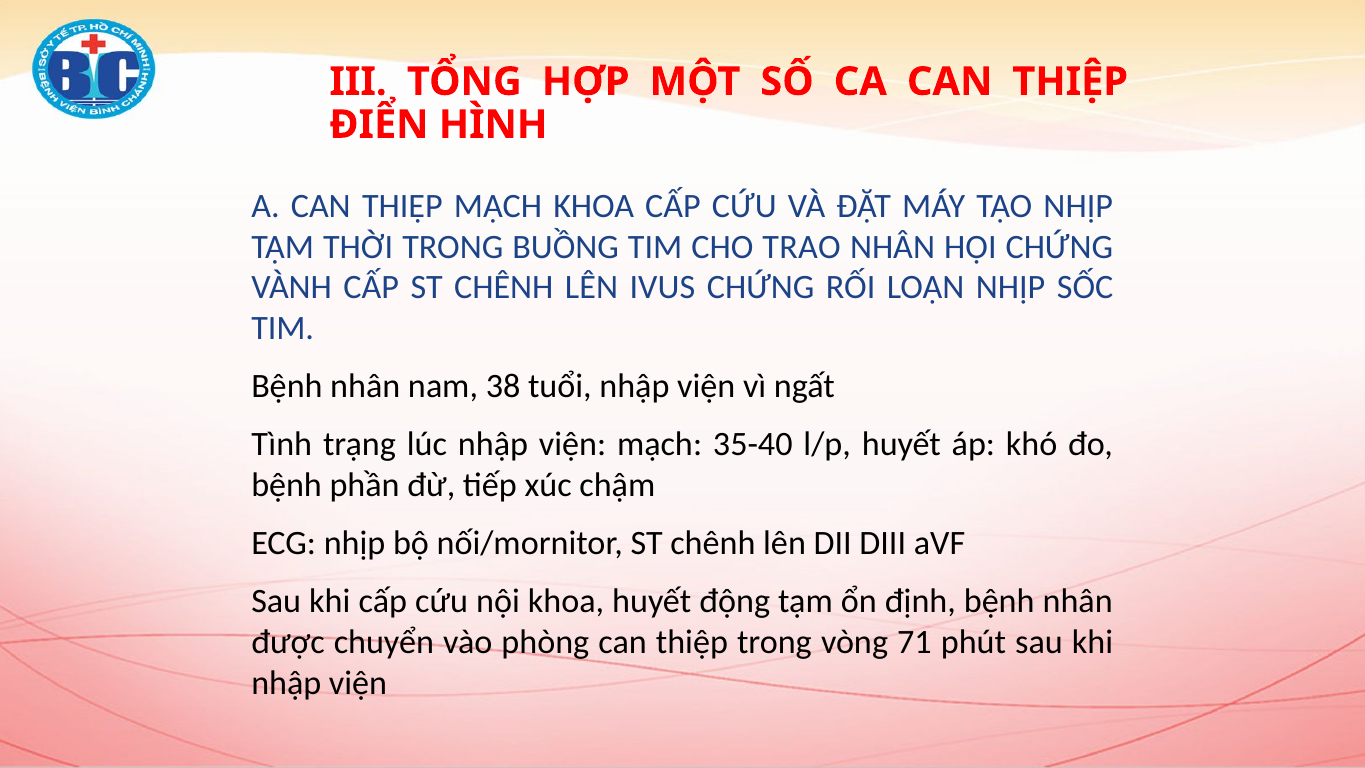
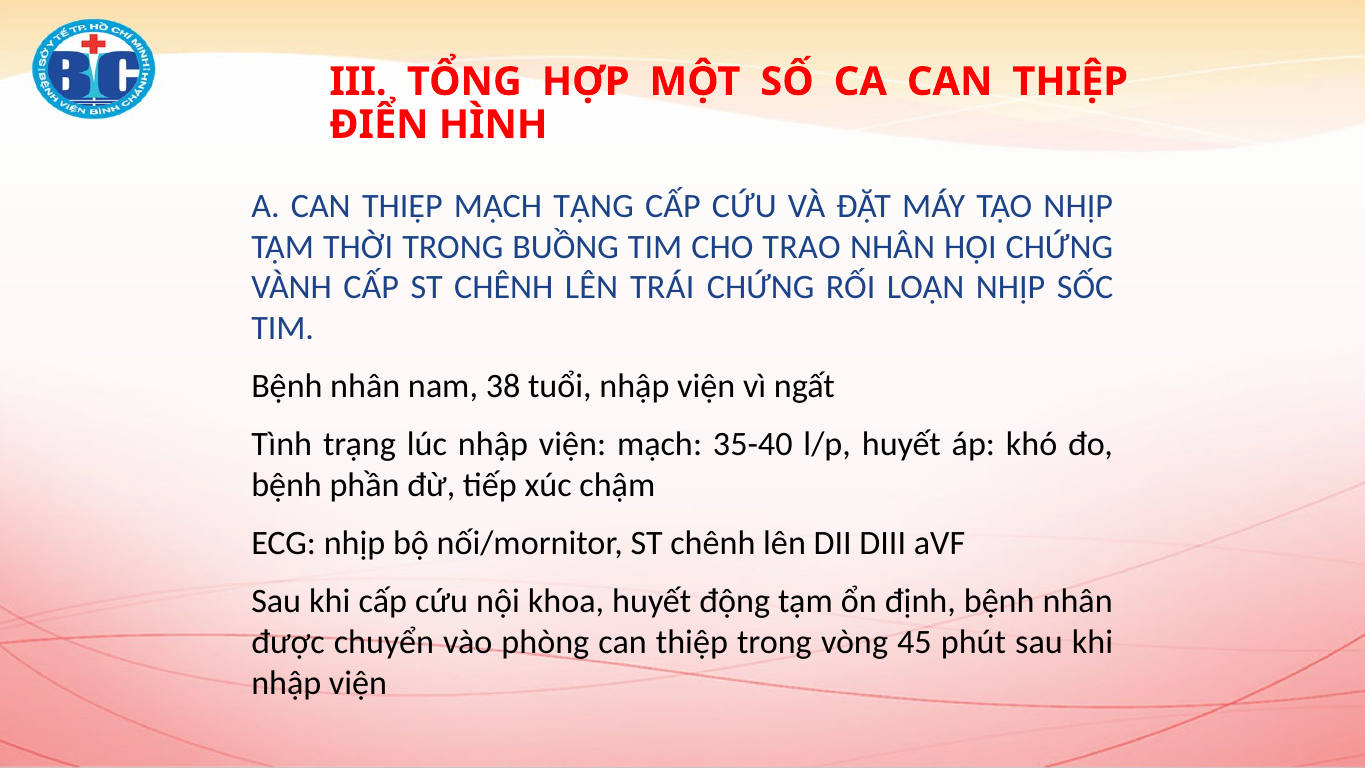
MẠCH KHOA: KHOA -> TẠNG
IVUS: IVUS -> TRÁI
71: 71 -> 45
